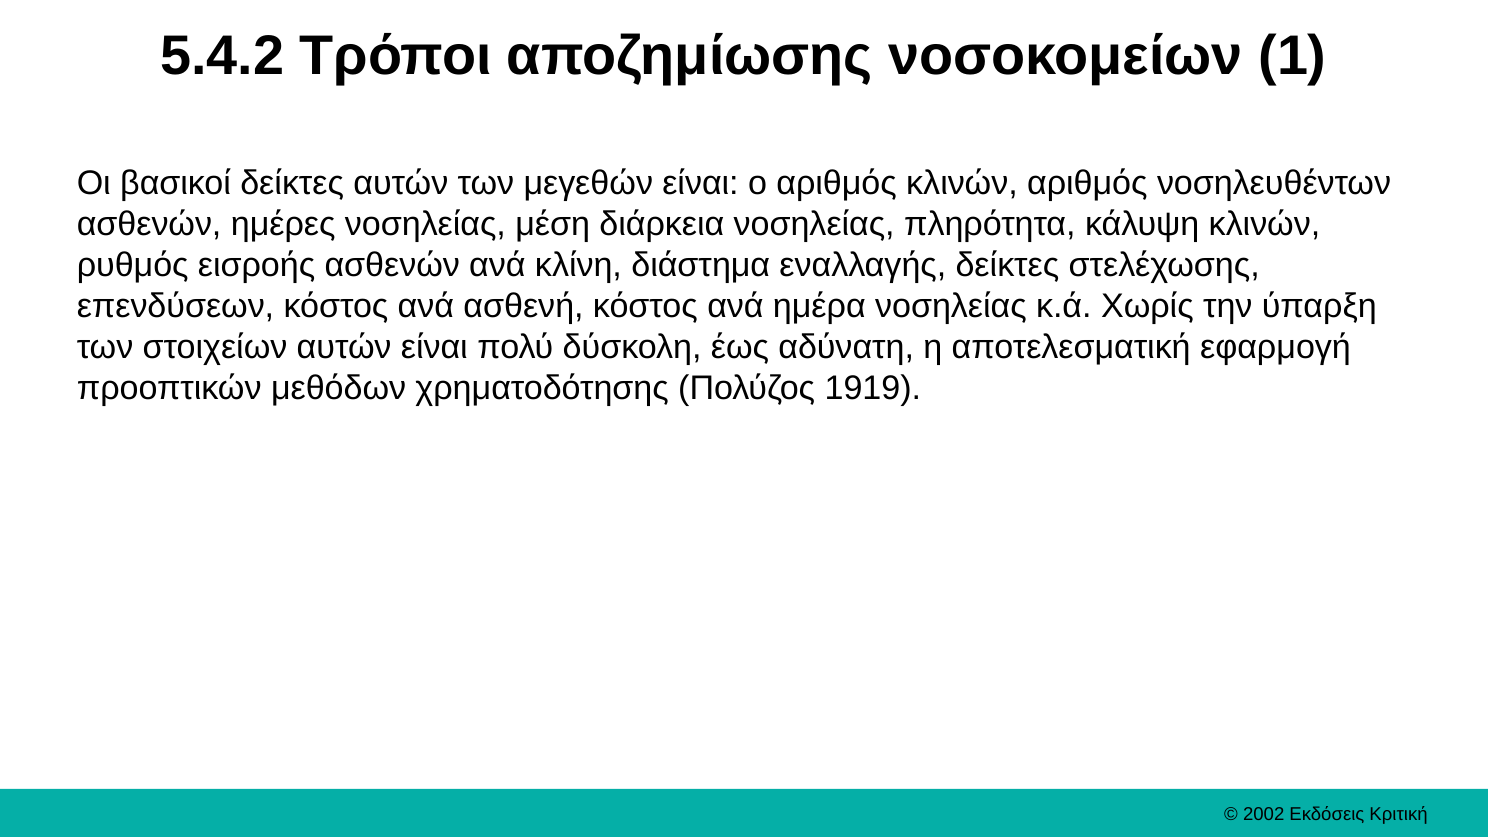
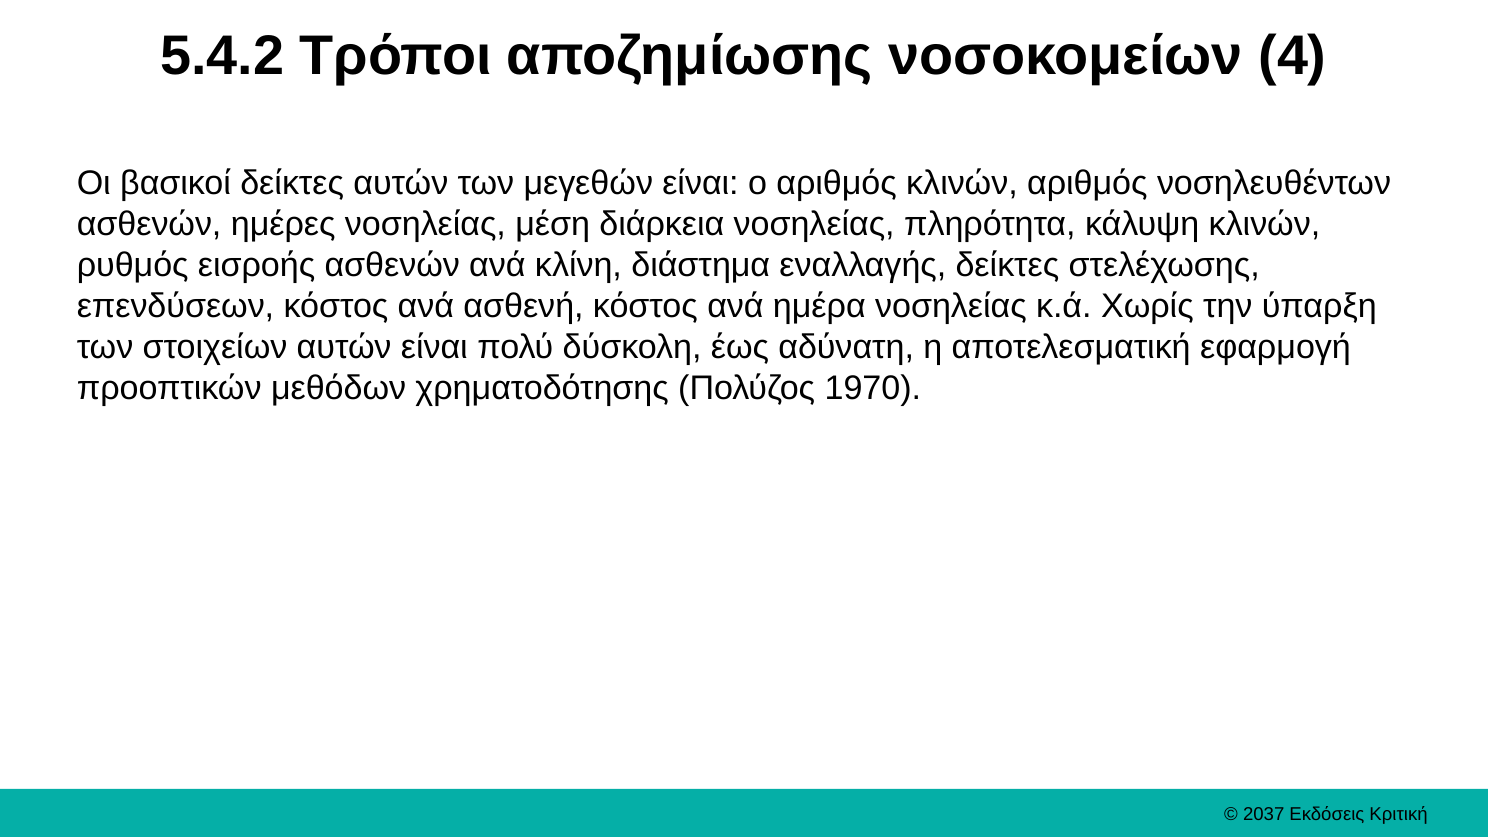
1: 1 -> 4
1919: 1919 -> 1970
2002: 2002 -> 2037
